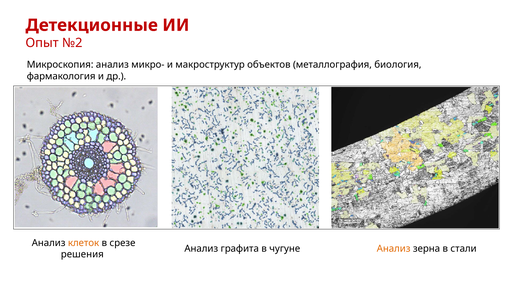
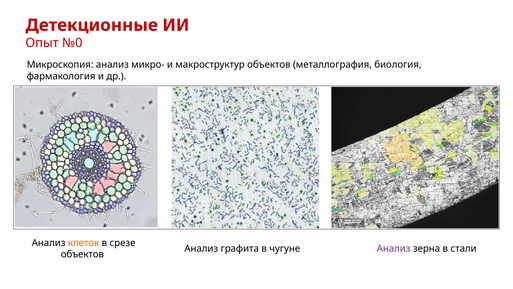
№2: №2 -> №0
Анализ at (394, 248) colour: orange -> purple
решения at (82, 254): решения -> объектов
